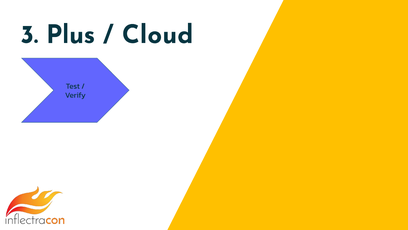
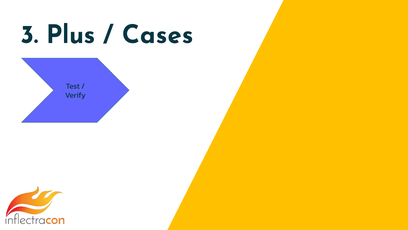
Cloud: Cloud -> Cases
